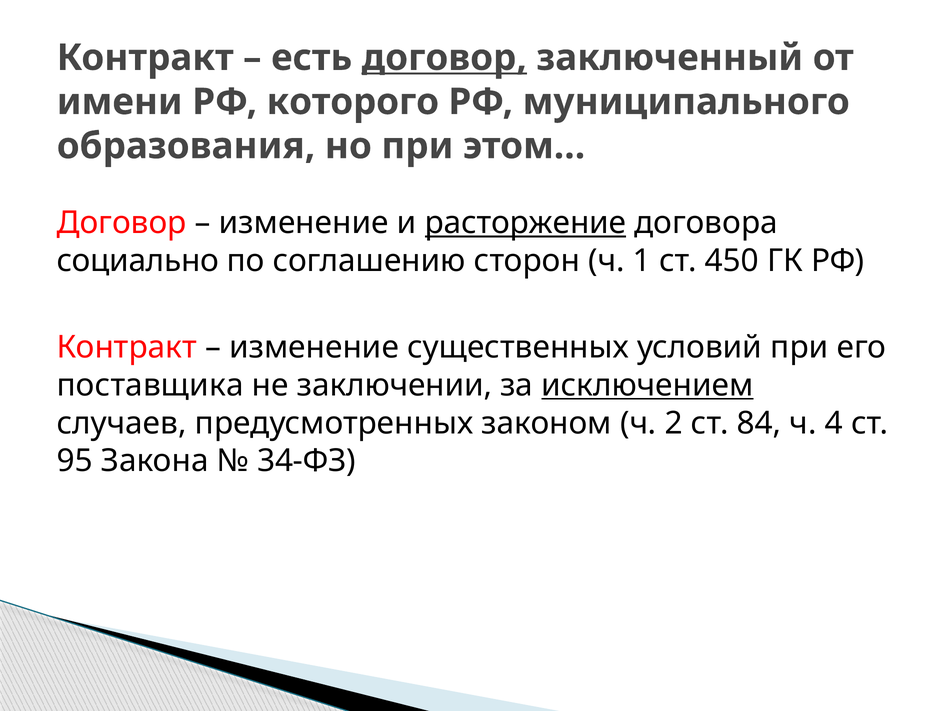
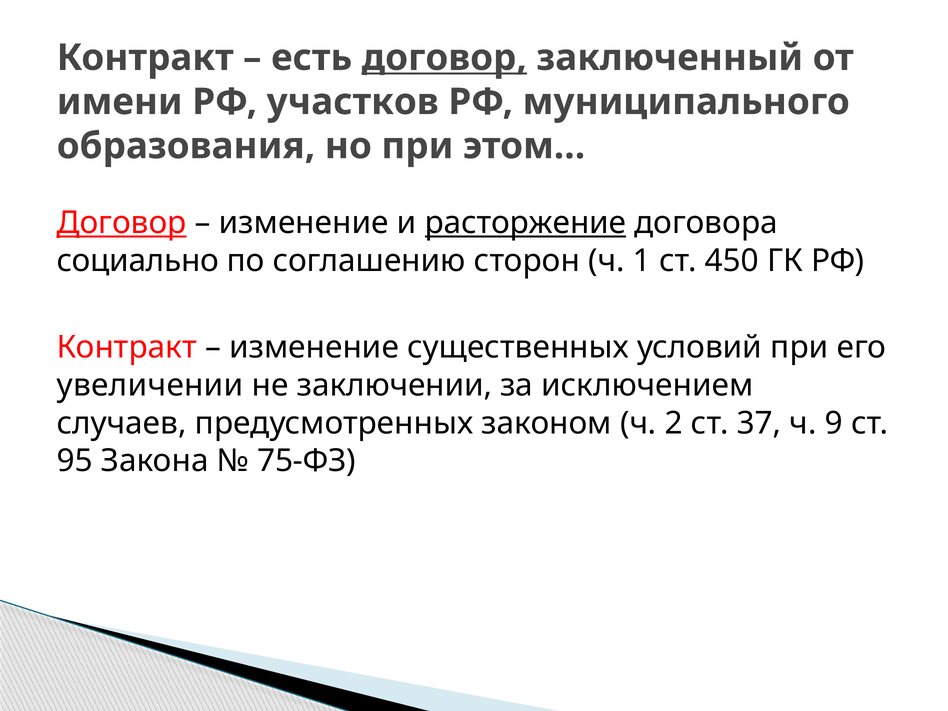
которого: которого -> участков
Договор at (122, 223) underline: none -> present
поставщика: поставщика -> увеличении
исключением underline: present -> none
84: 84 -> 37
4: 4 -> 9
34-ФЗ: 34-ФЗ -> 75-ФЗ
